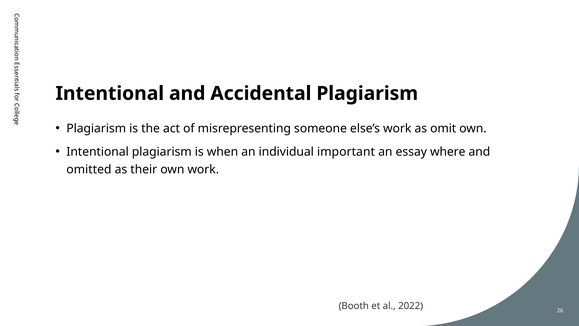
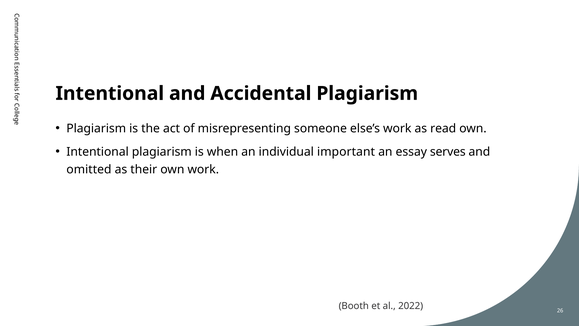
omit: omit -> read
where: where -> serves
